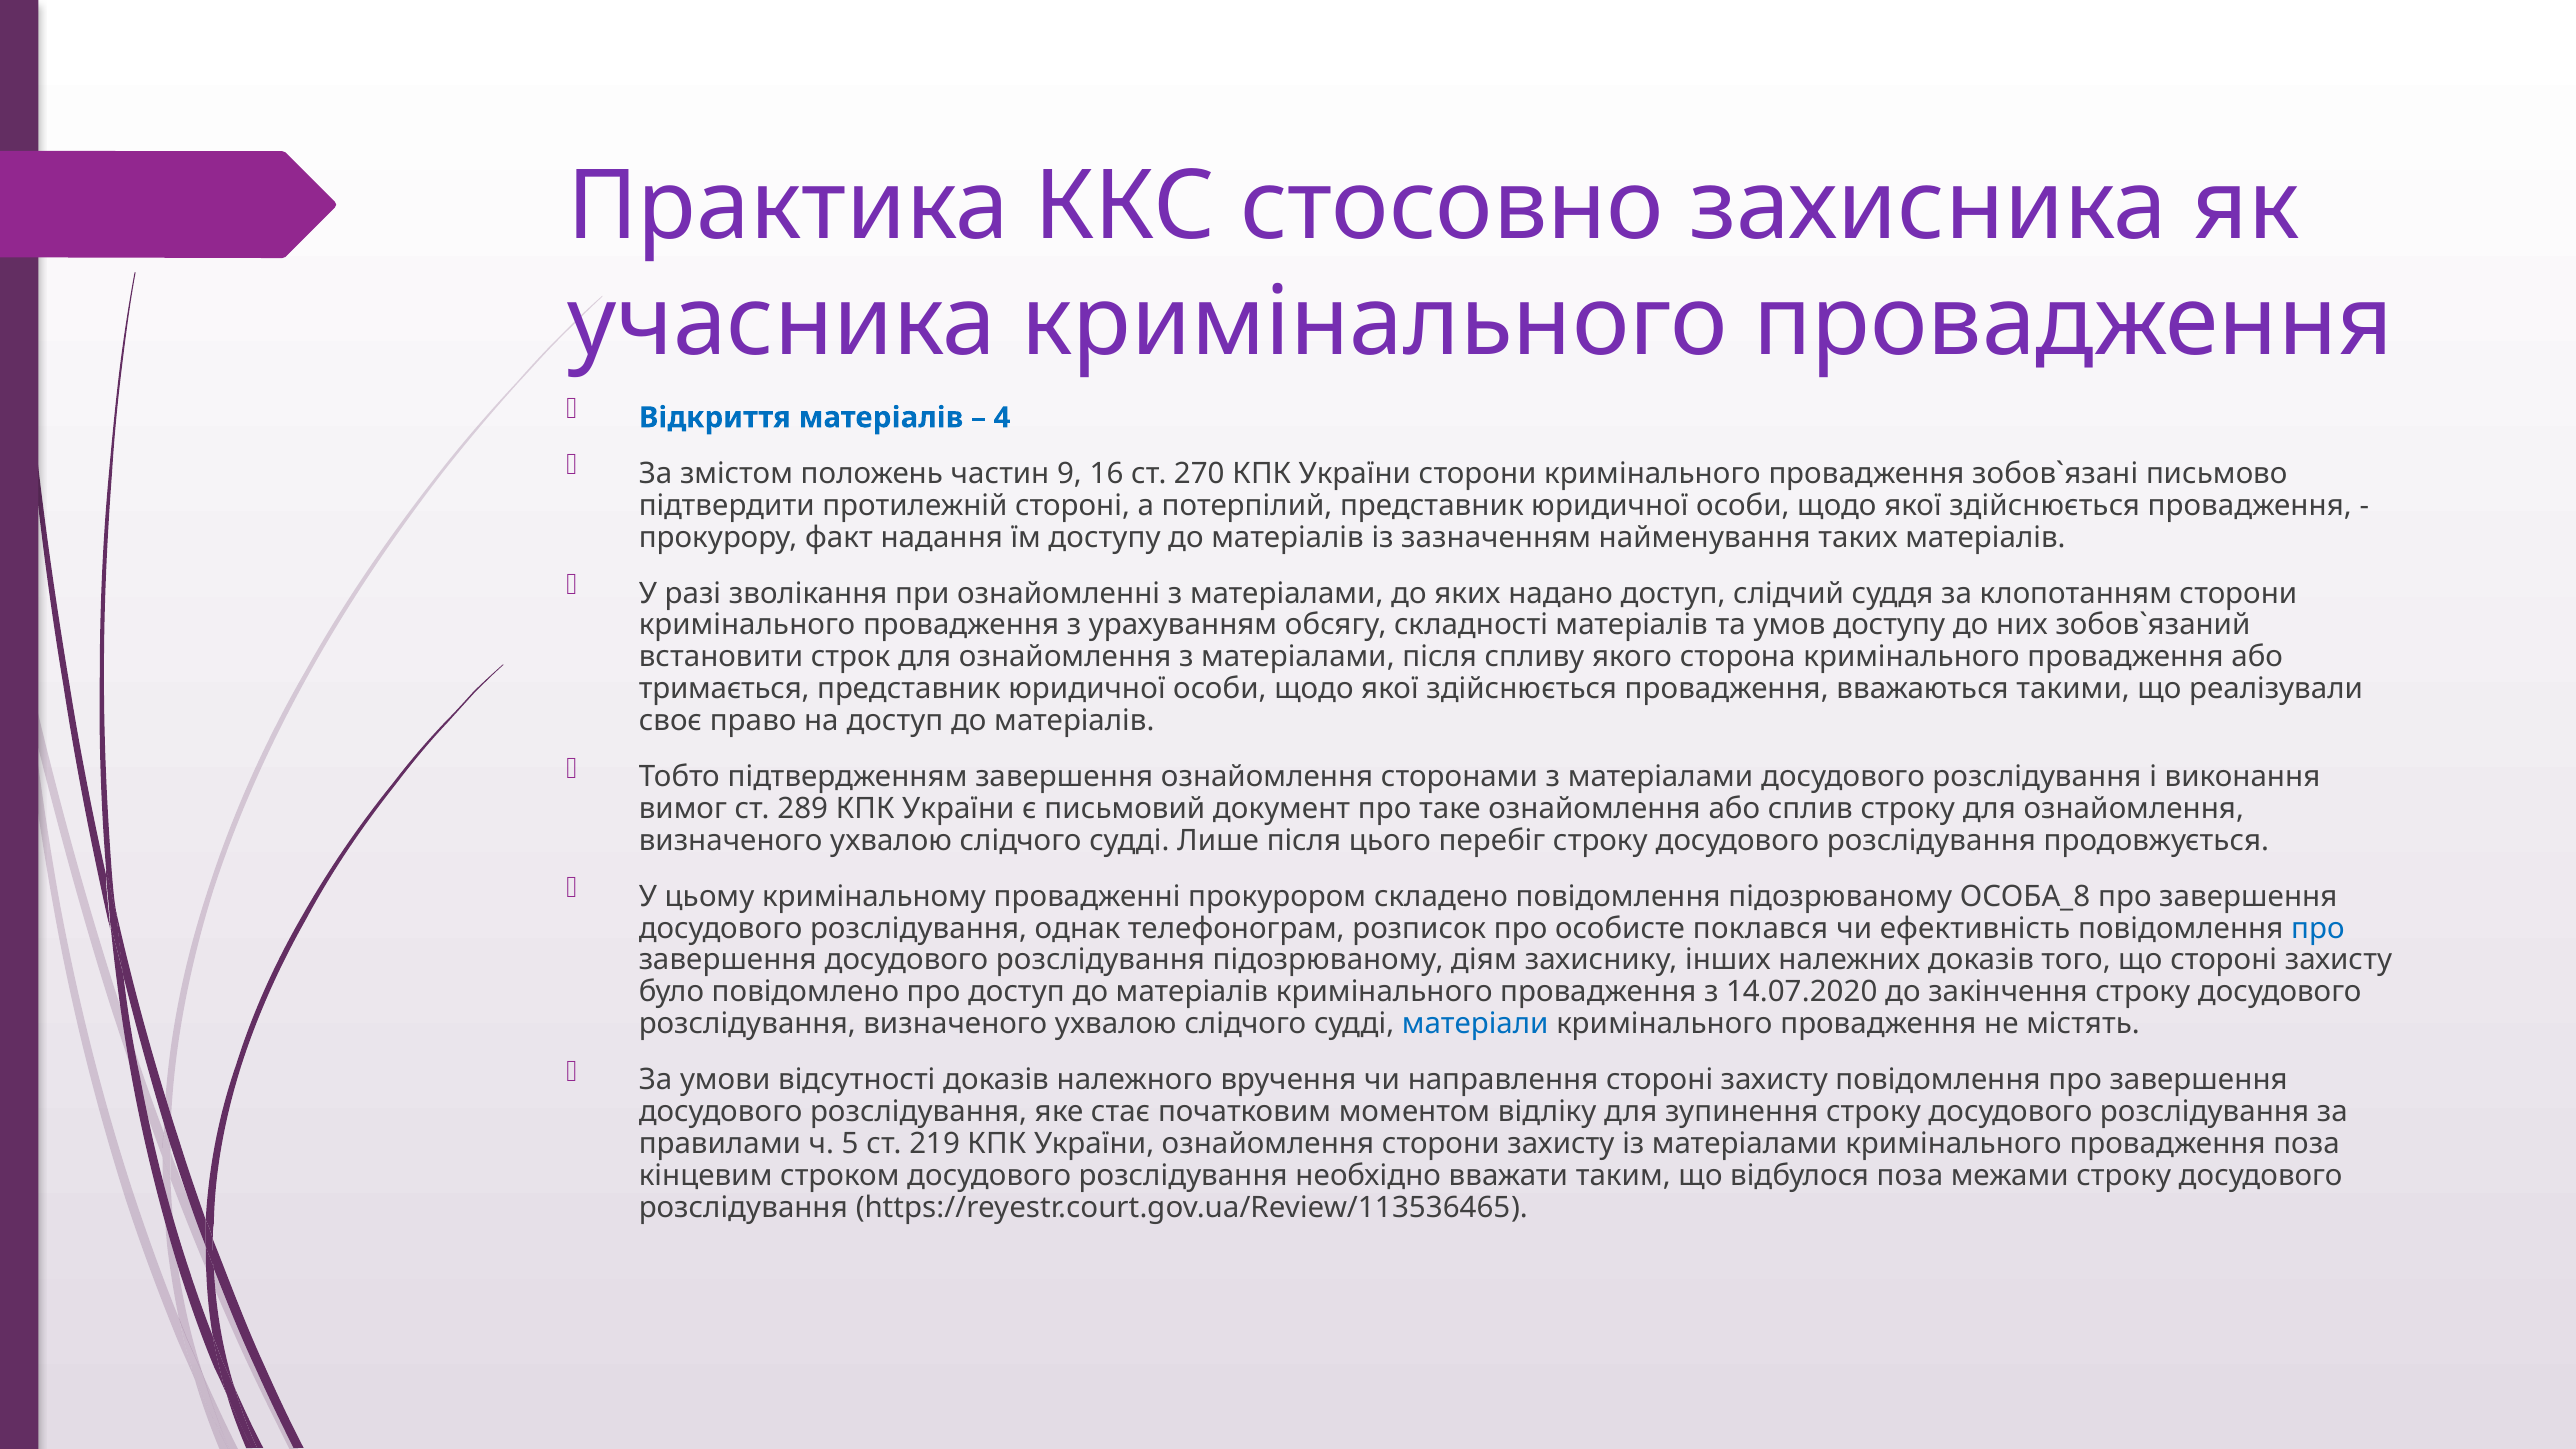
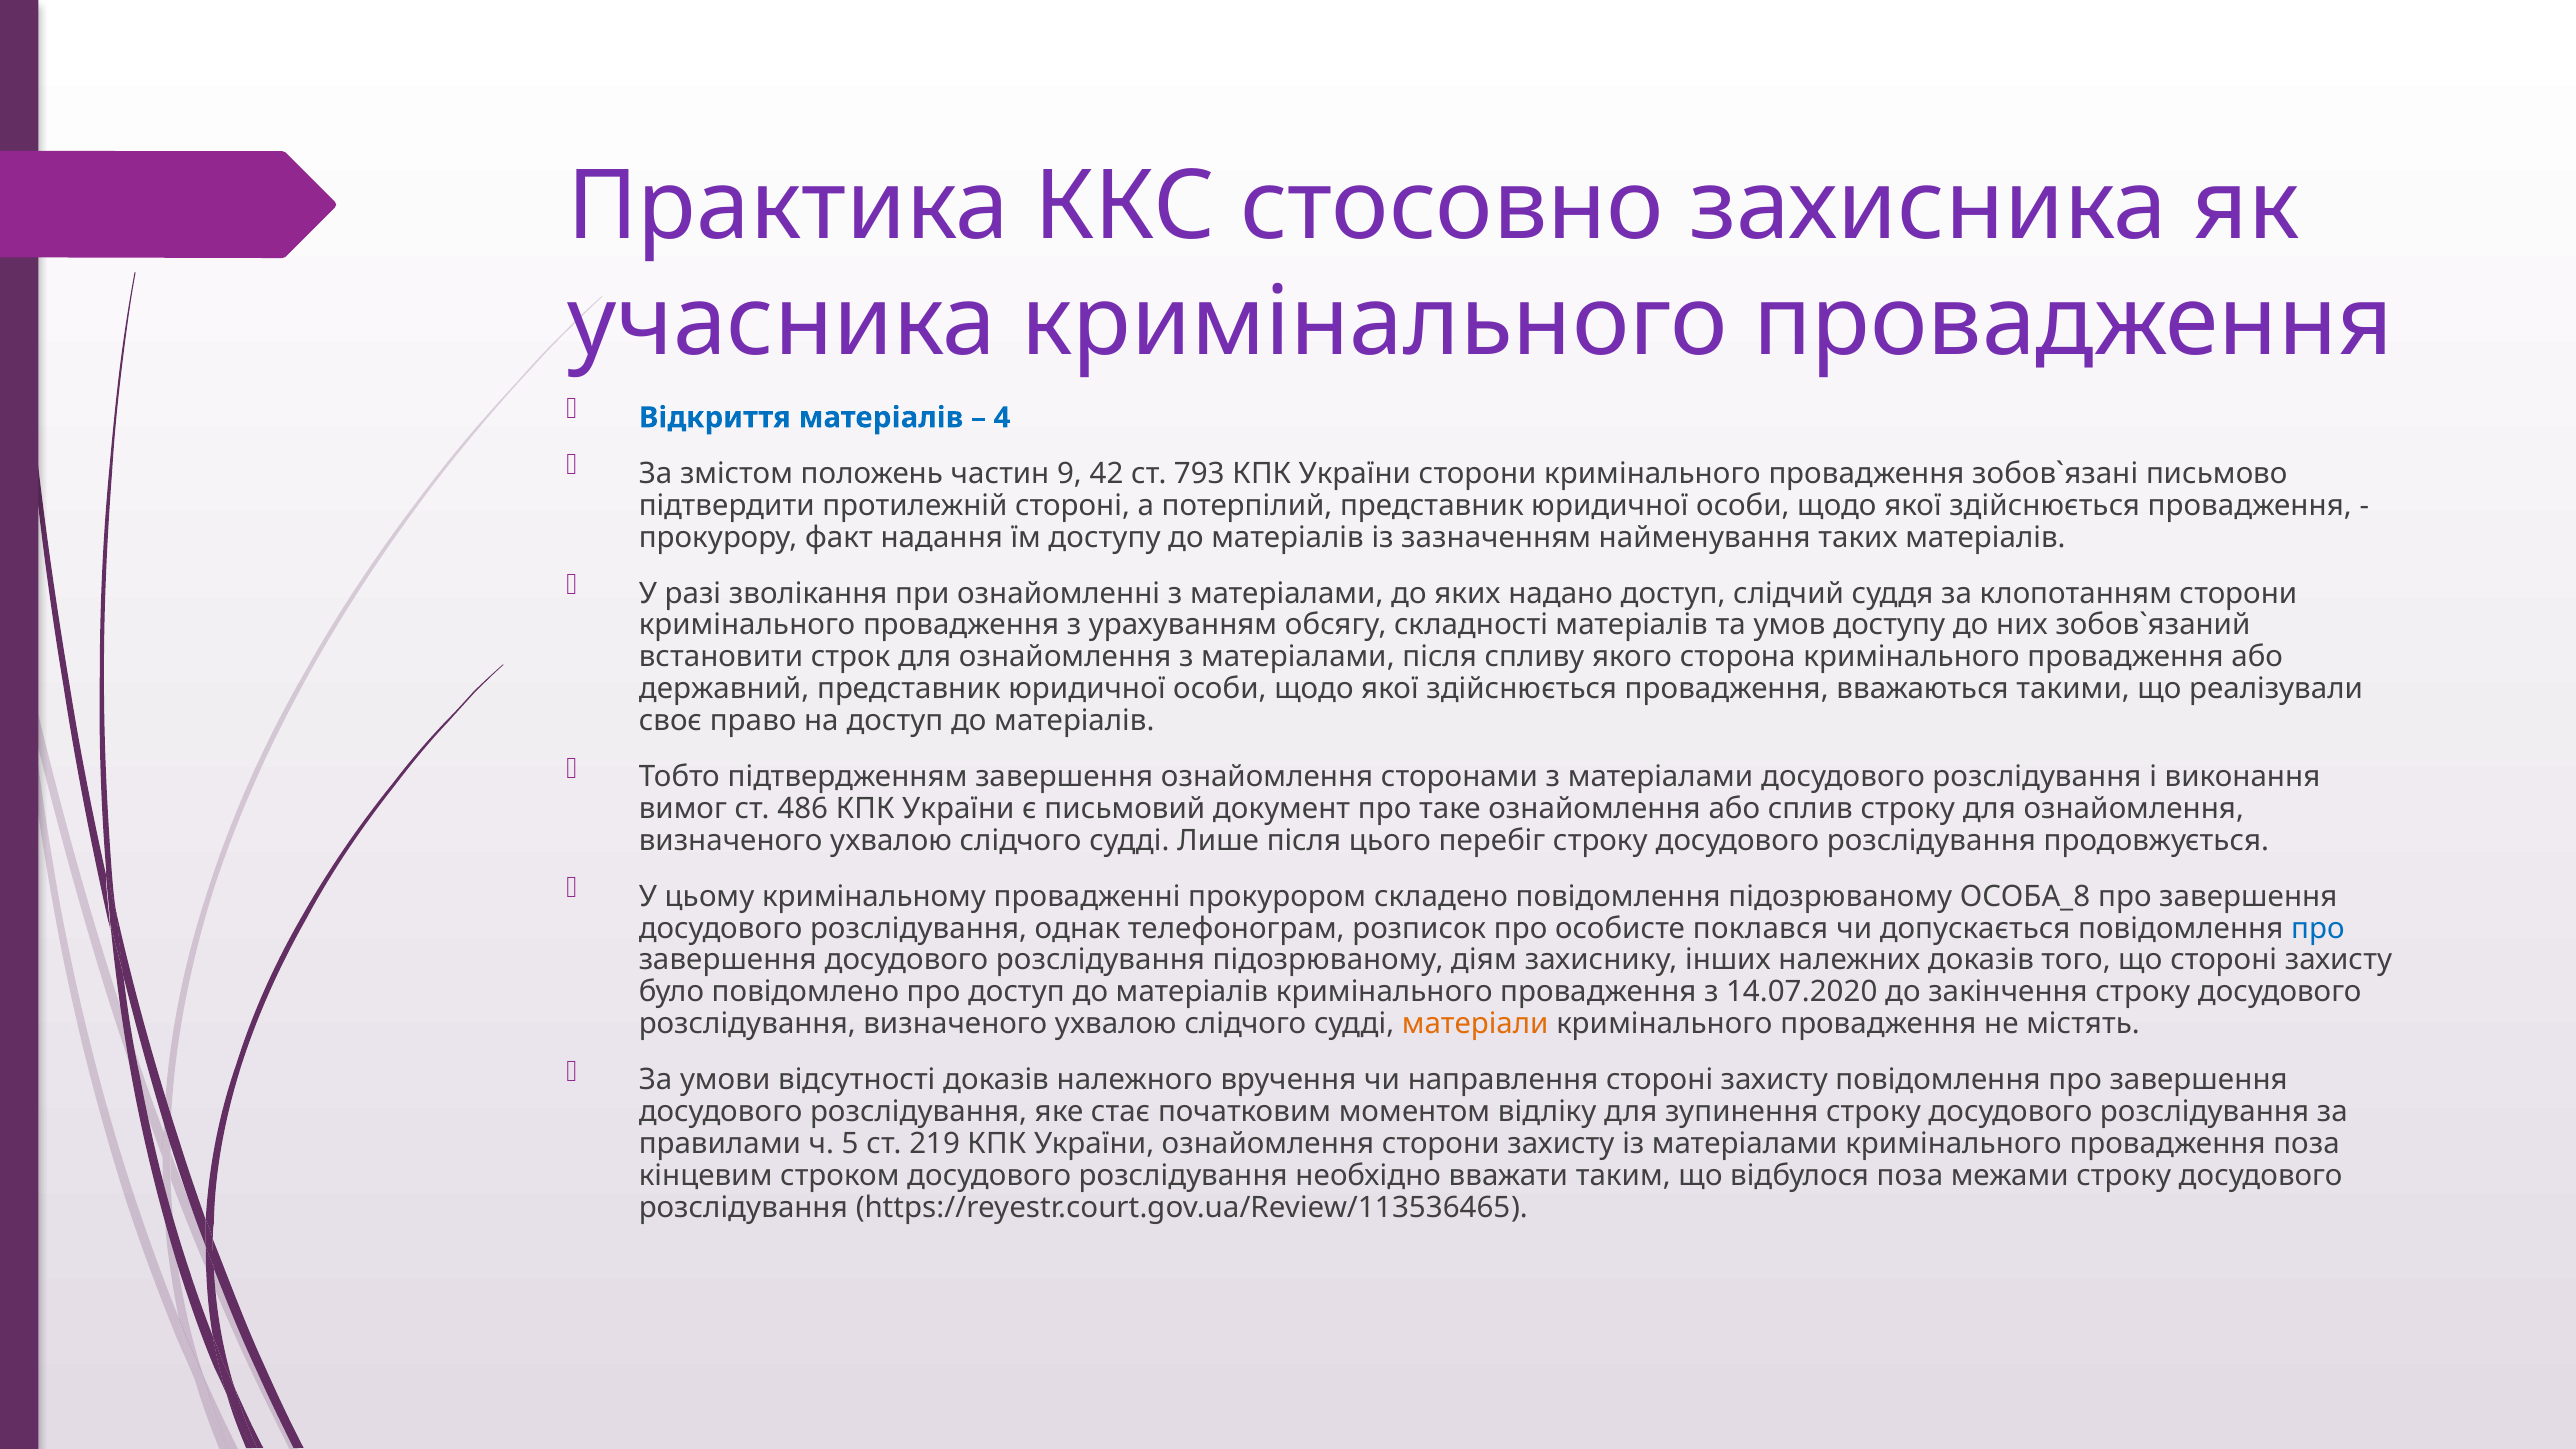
16: 16 -> 42
270: 270 -> 793
тримається: тримається -> державний
289: 289 -> 486
ефективність: ефективність -> допускається
матеріали colour: blue -> orange
